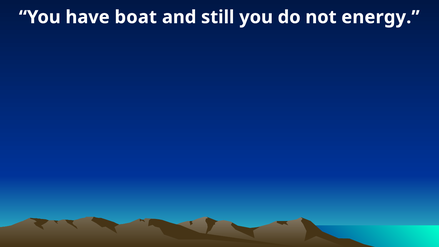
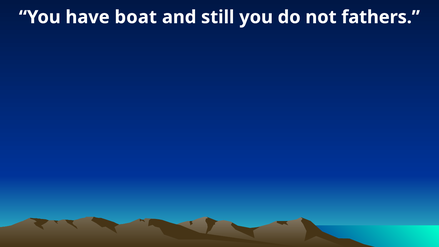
energy: energy -> fathers
